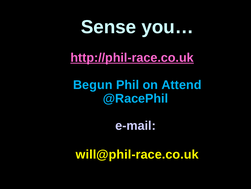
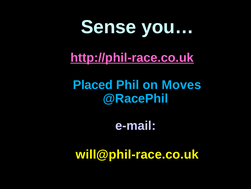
Begun: Begun -> Placed
Attend: Attend -> Moves
